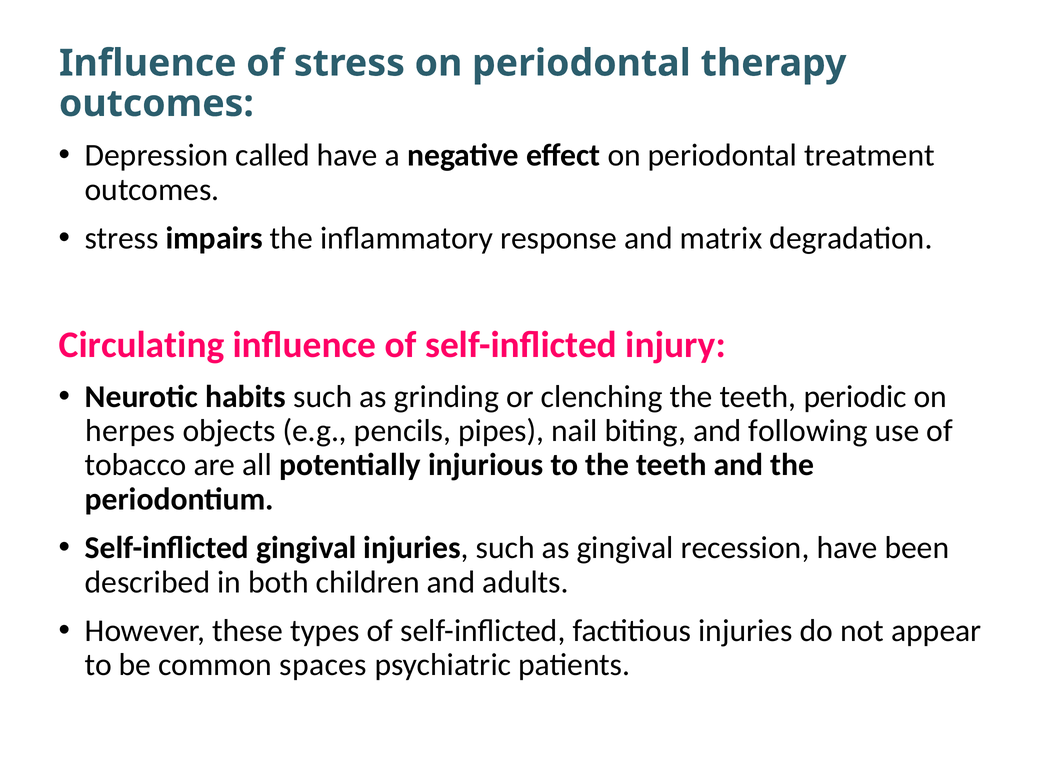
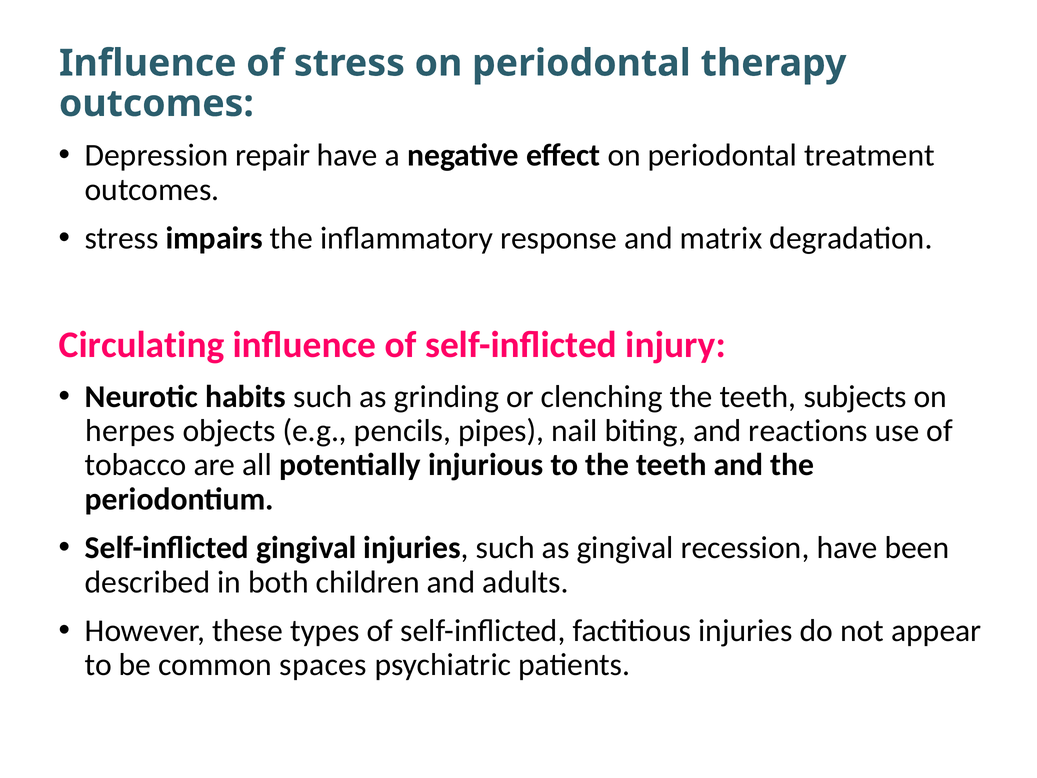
called: called -> repair
periodic: periodic -> subjects
following: following -> reactions
